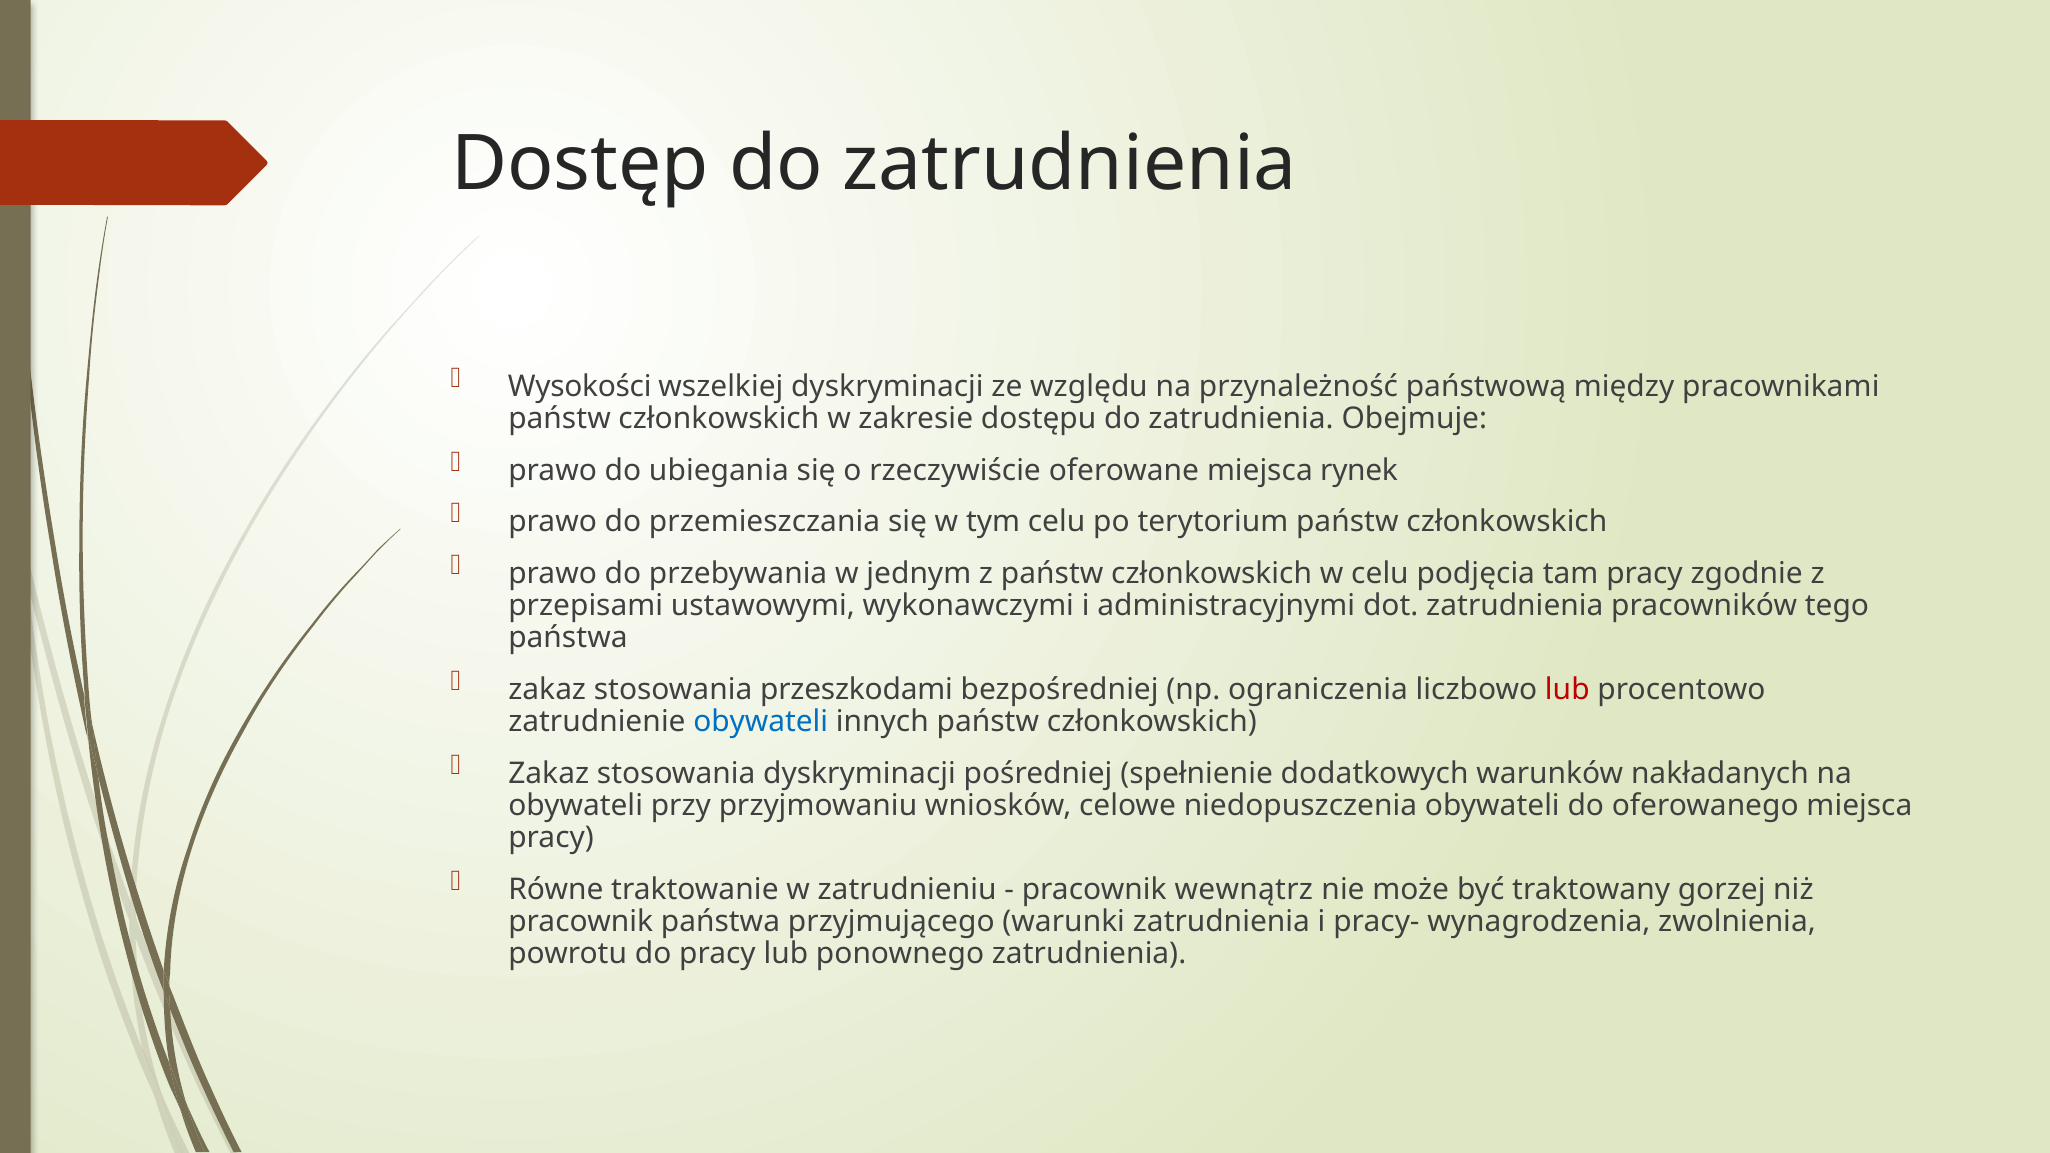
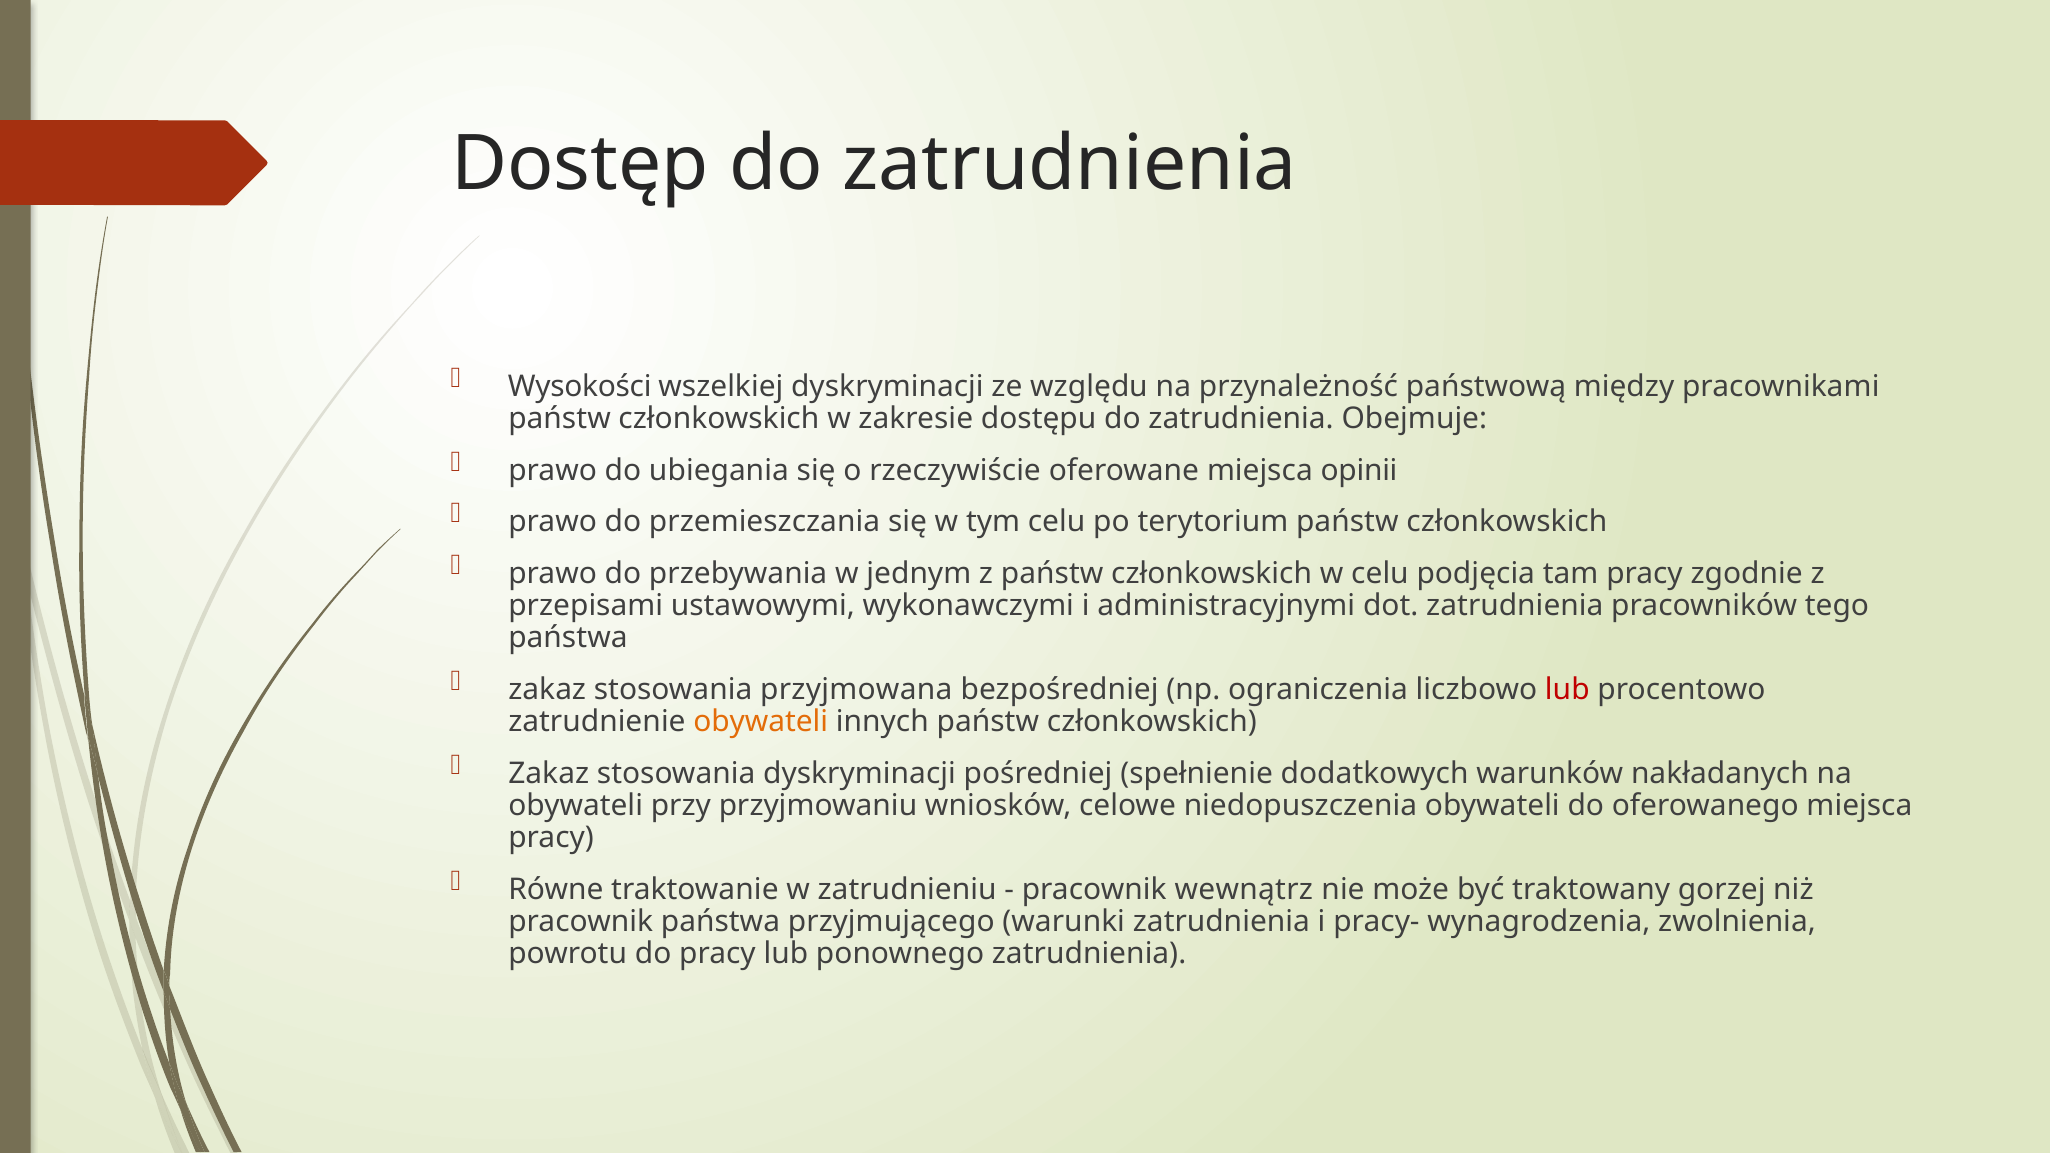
rynek: rynek -> opinii
przeszkodami: przeszkodami -> przyjmowana
obywateli at (761, 722) colour: blue -> orange
